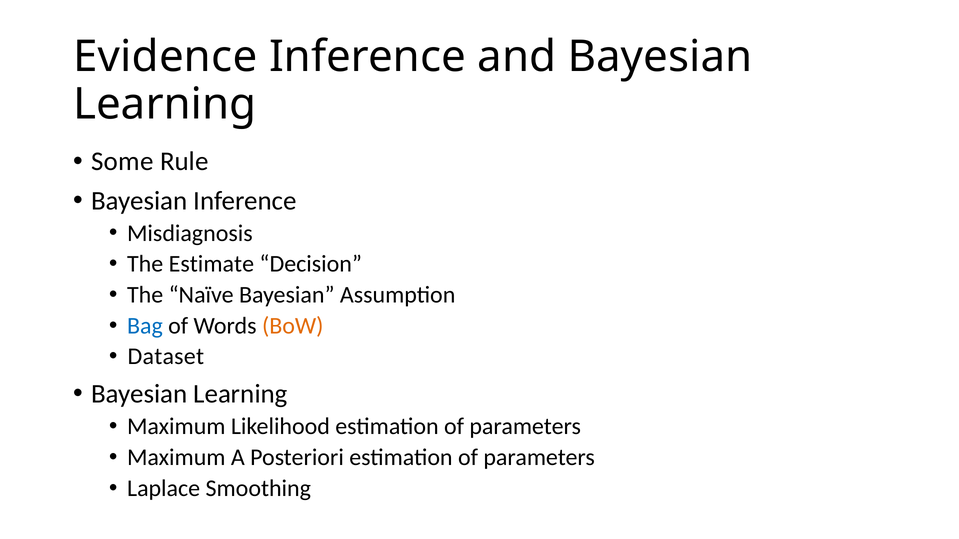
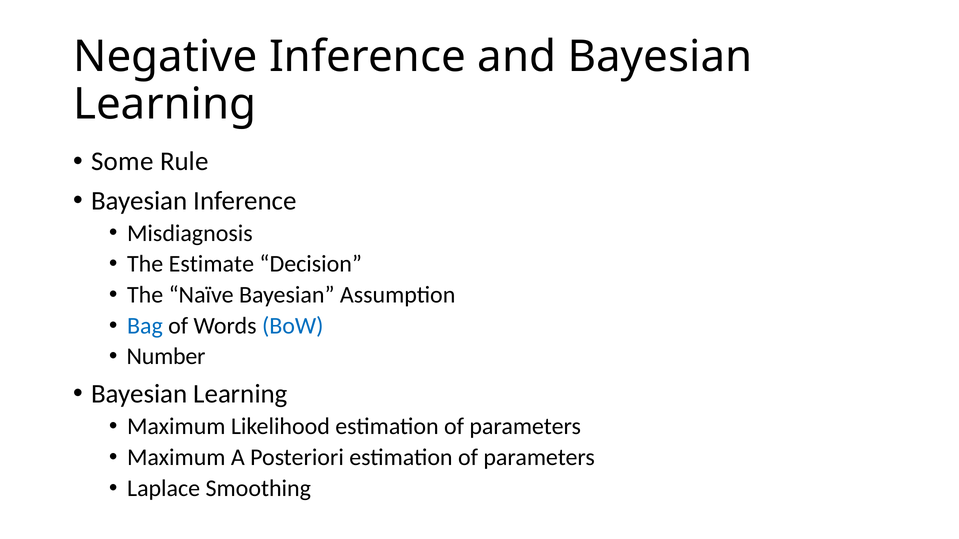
Evidence: Evidence -> Negative
BoW colour: orange -> blue
Dataset: Dataset -> Number
